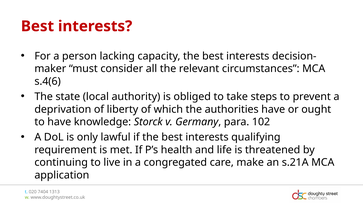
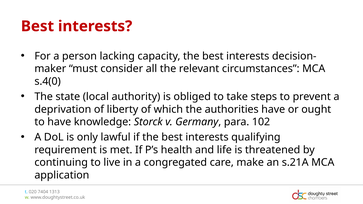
s.4(6: s.4(6 -> s.4(0
